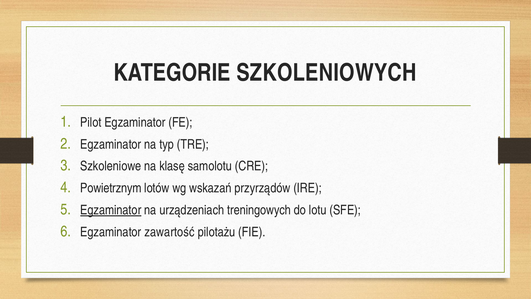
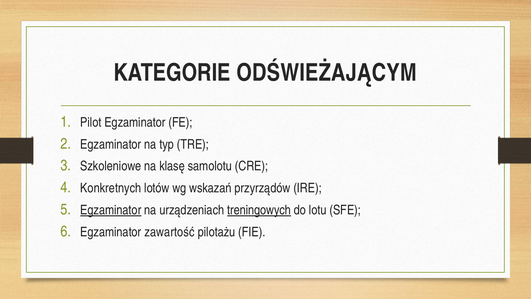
SZKOLENIOWYCH: SZKOLENIOWYCH -> ODŚWIEŻAJĄCYM
Powietrznym: Powietrznym -> Konkretnych
treningowych underline: none -> present
